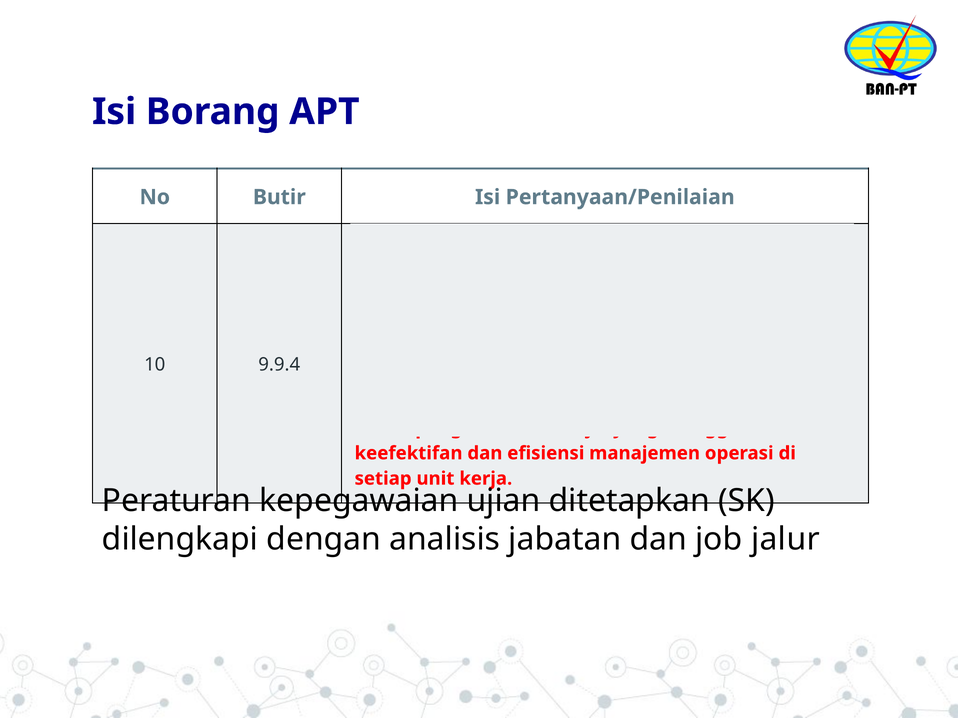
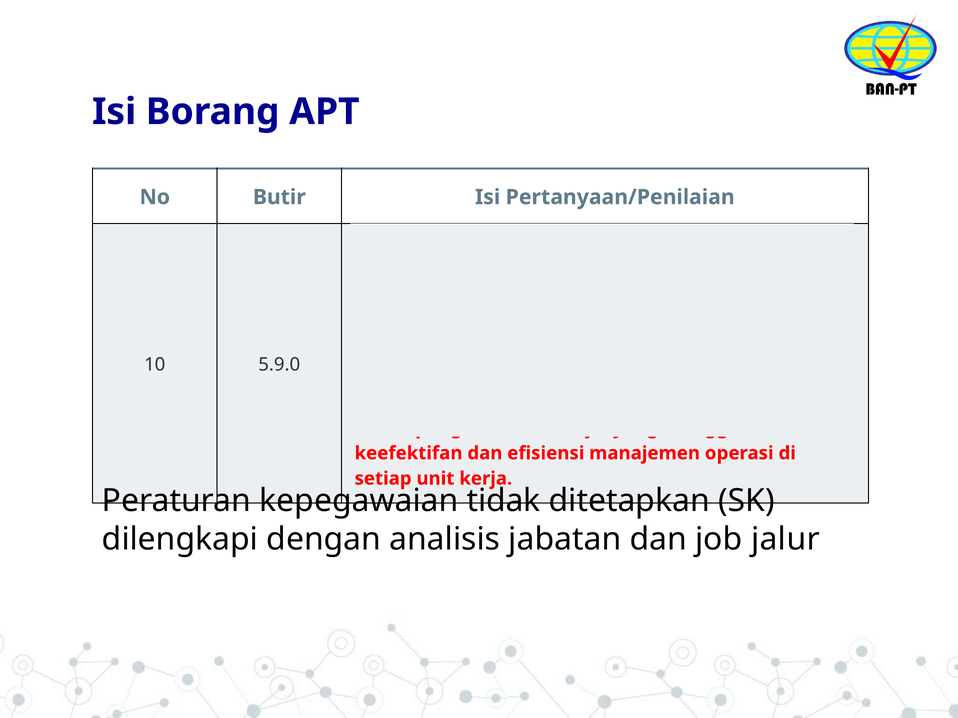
9.9.4: 9.9.4 -> 5.9.0
ujian: ujian -> tidak
